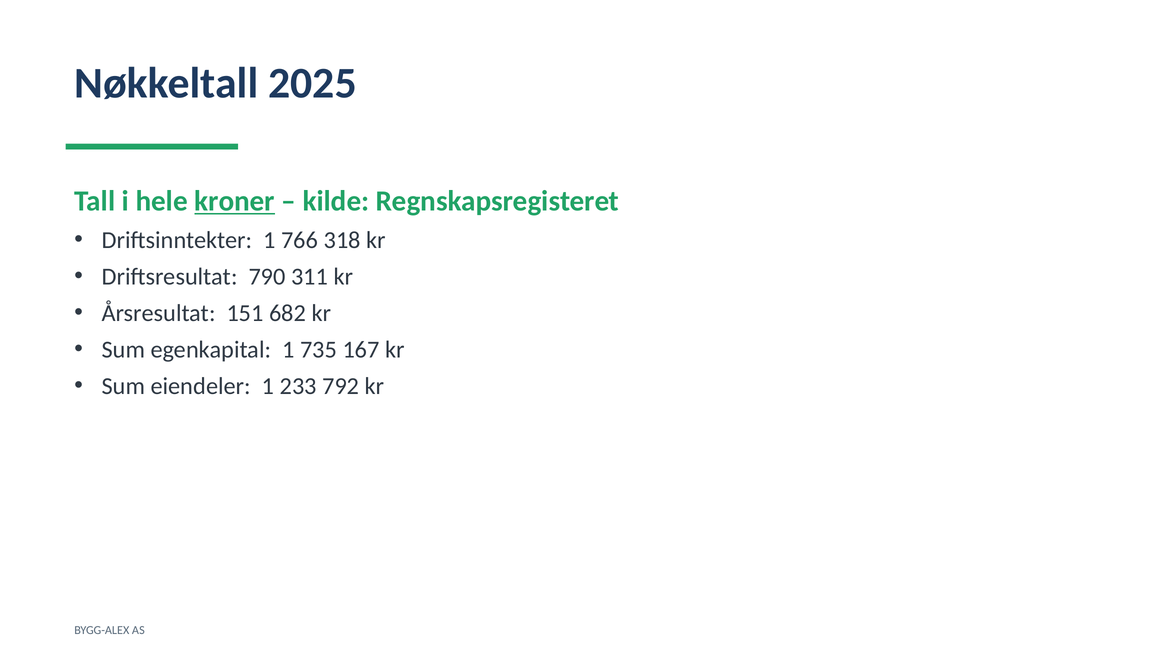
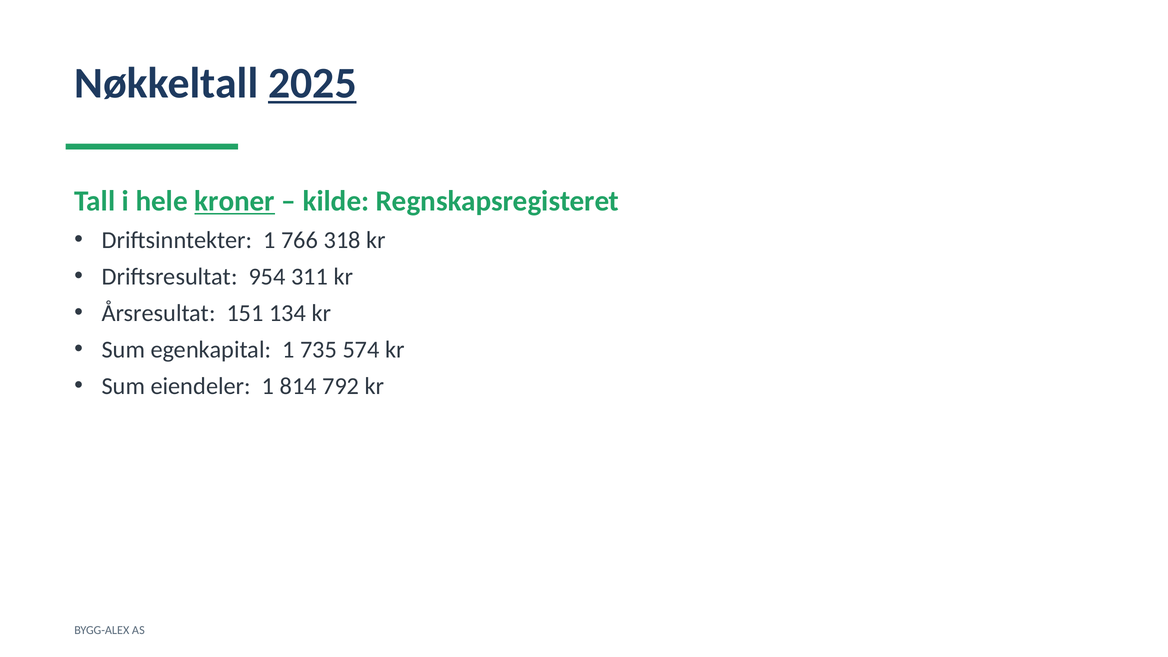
2025 underline: none -> present
790: 790 -> 954
682: 682 -> 134
167: 167 -> 574
233: 233 -> 814
